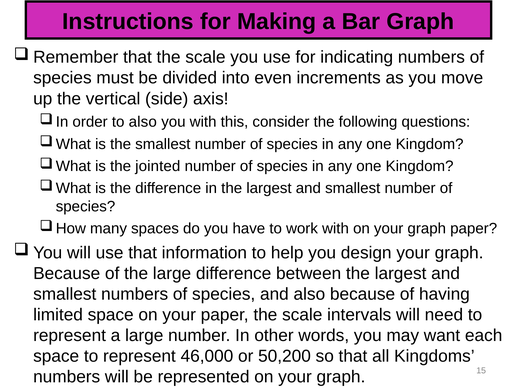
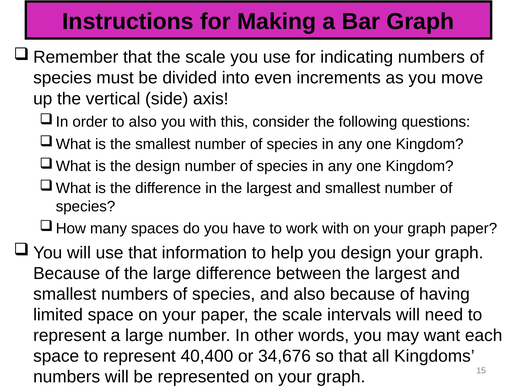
the jointed: jointed -> design
46,000: 46,000 -> 40,400
50,200: 50,200 -> 34,676
